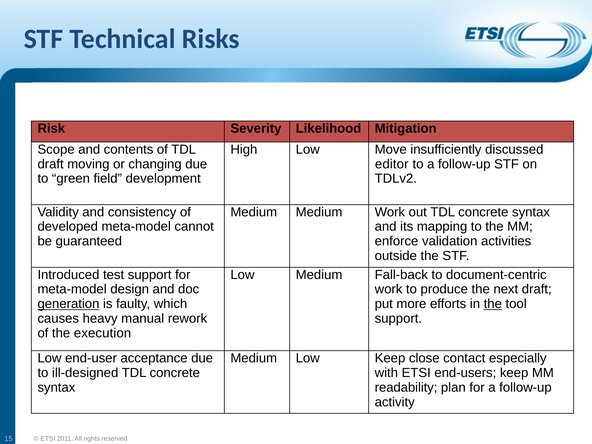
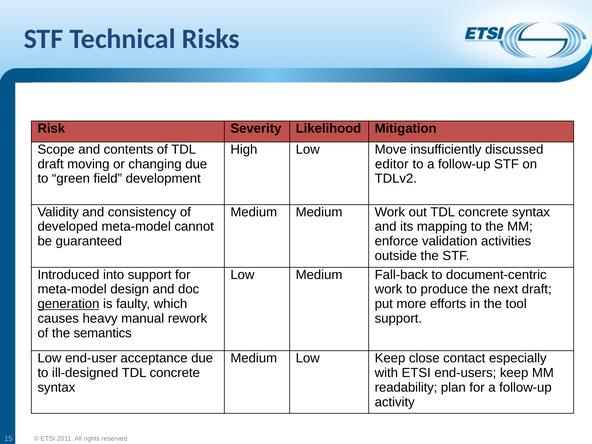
test: test -> into
the at (493, 304) underline: present -> none
execution: execution -> semantics
